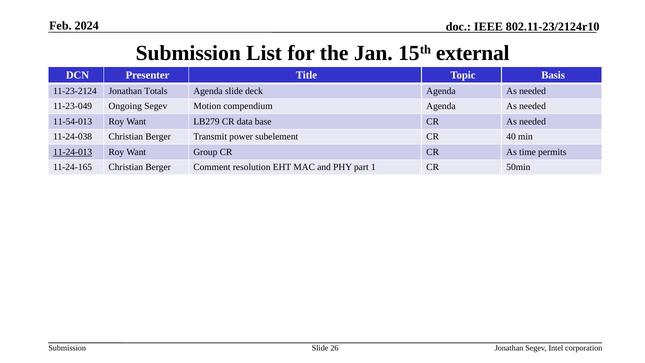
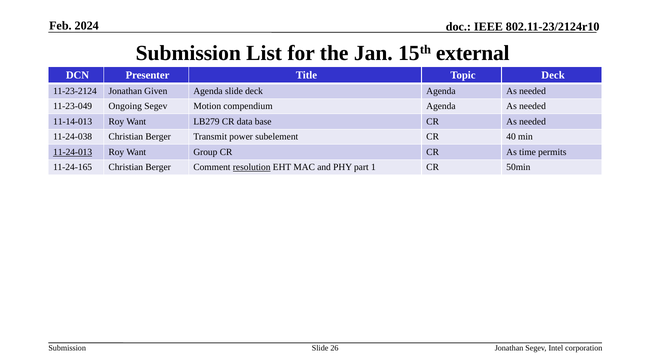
Topic Basis: Basis -> Deck
Totals: Totals -> Given
11-54-013: 11-54-013 -> 11-14-013
resolution underline: none -> present
